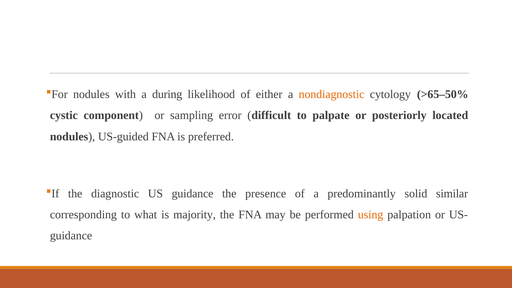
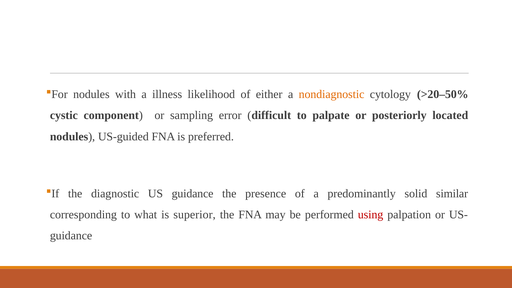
during: during -> illness
>65–50%: >65–50% -> >20–50%
majority: majority -> superior
using colour: orange -> red
